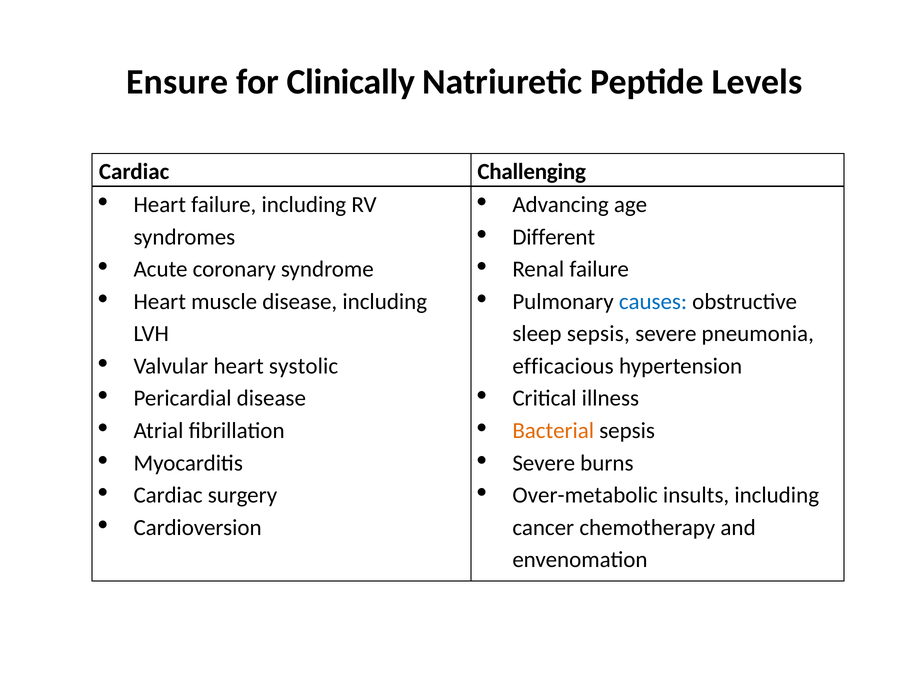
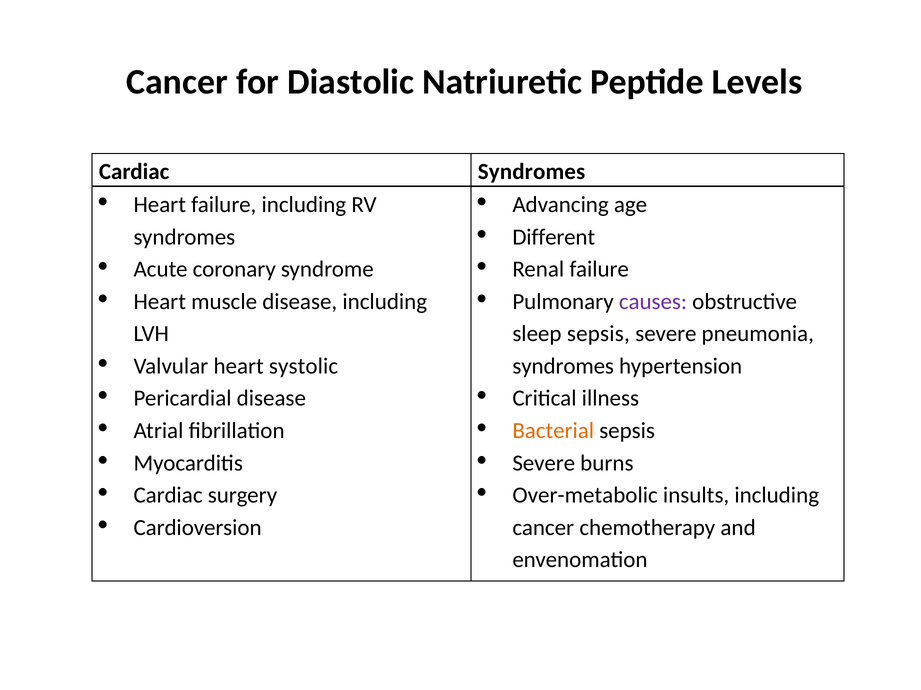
Ensure at (177, 82): Ensure -> Cancer
Clinically: Clinically -> Diastolic
Cardiac Challenging: Challenging -> Syndromes
causes colour: blue -> purple
efficacious at (563, 366): efficacious -> syndromes
